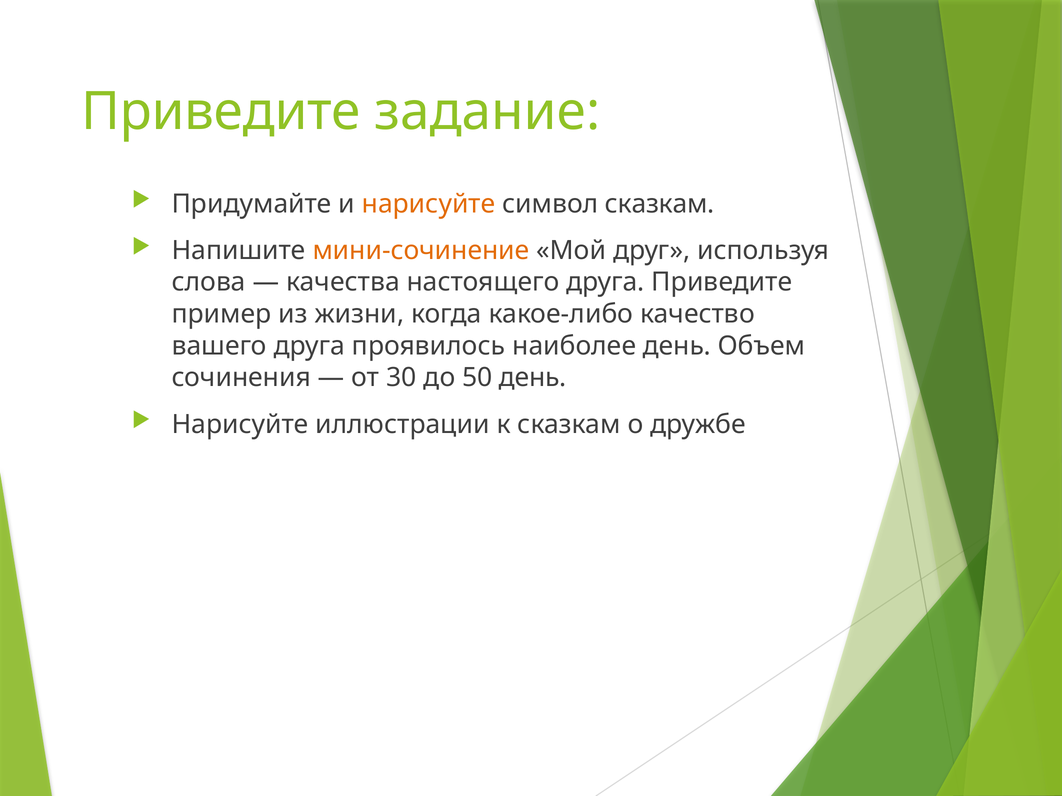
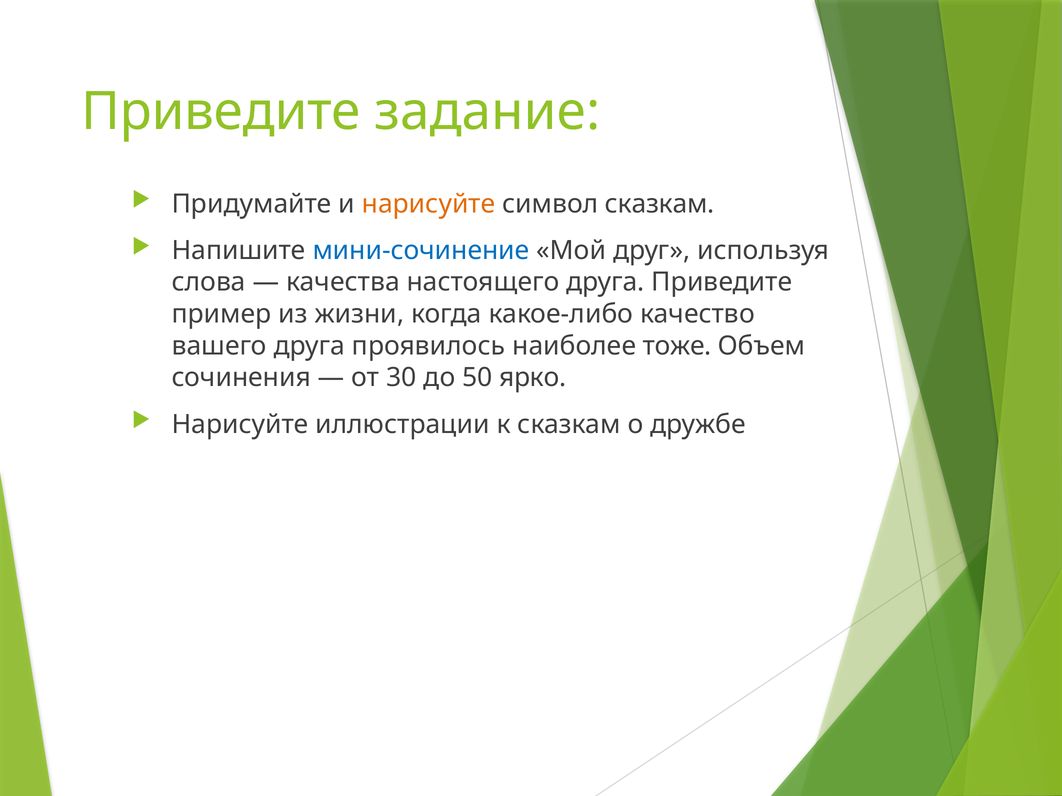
мини-сочинение colour: orange -> blue
наиболее день: день -> тоже
50 день: день -> ярко
